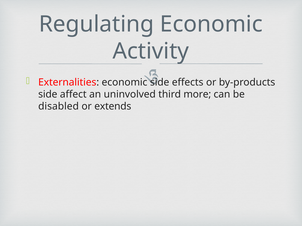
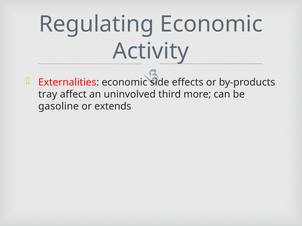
side at (48, 95): side -> tray
disabled: disabled -> gasoline
